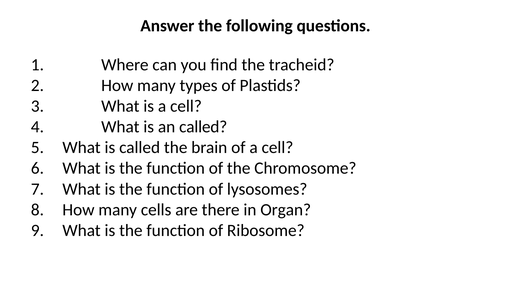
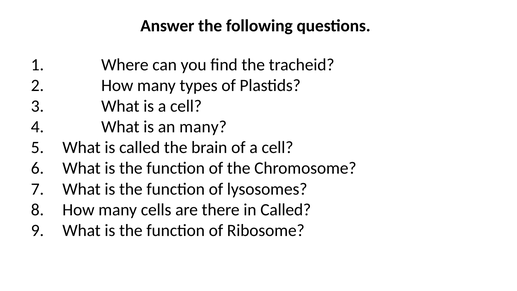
an called: called -> many
in Organ: Organ -> Called
